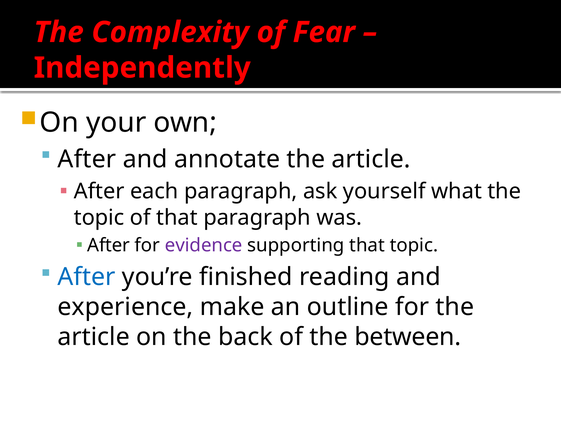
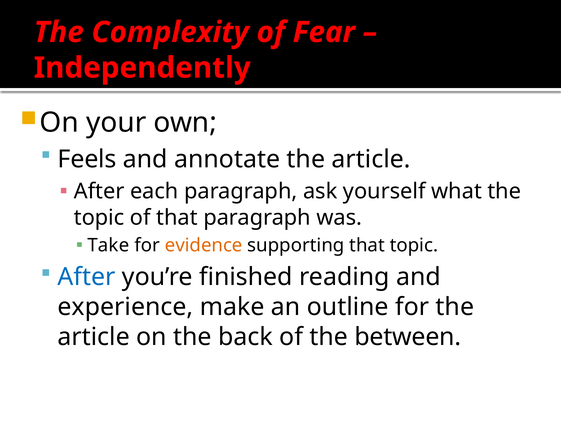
After at (87, 159): After -> Feels
After at (109, 245): After -> Take
evidence colour: purple -> orange
